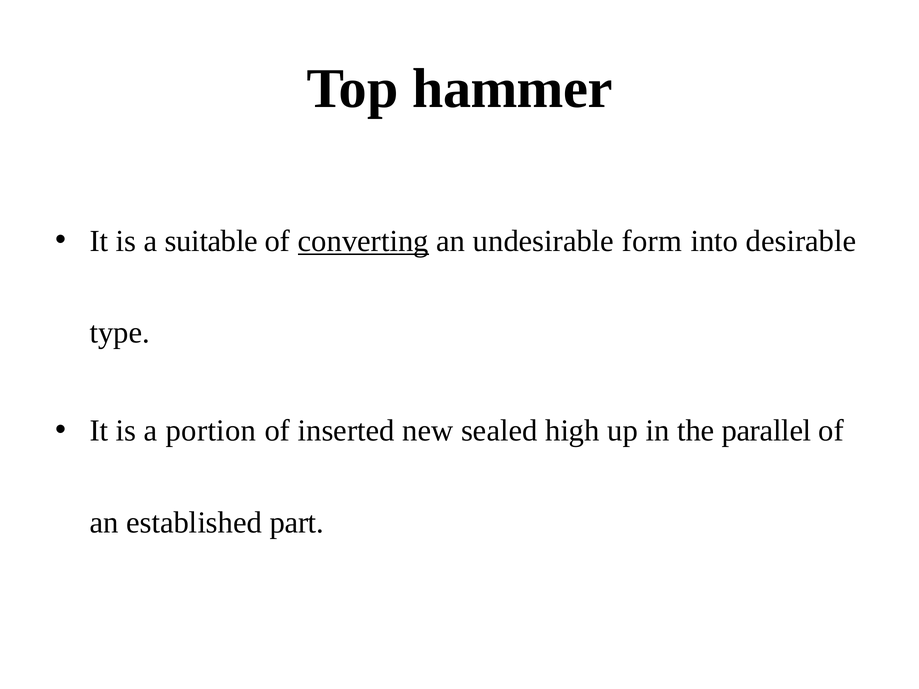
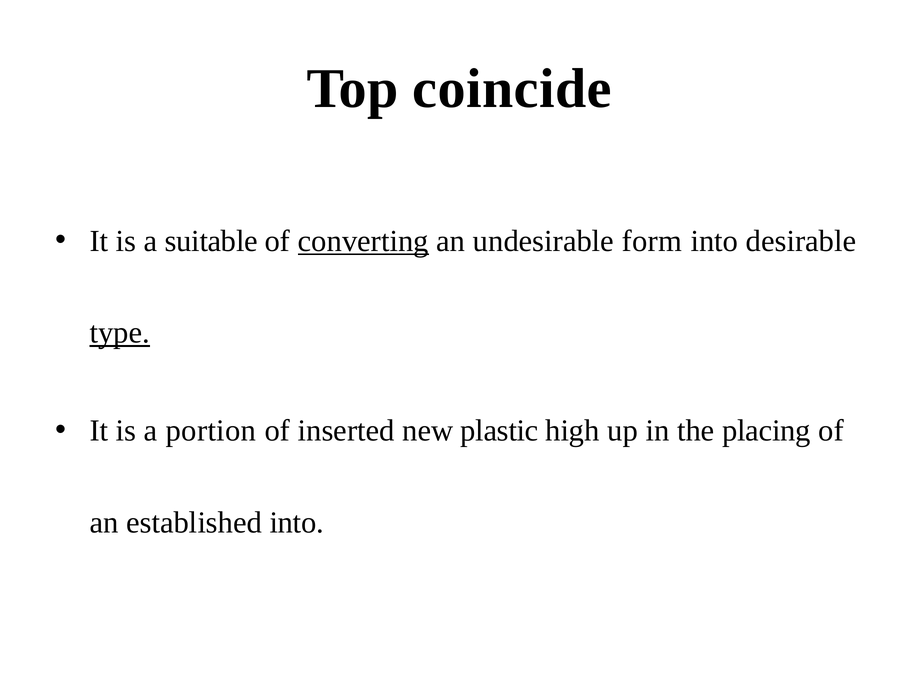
hammer: hammer -> coincide
type underline: none -> present
sealed: sealed -> plastic
parallel: parallel -> placing
established part: part -> into
